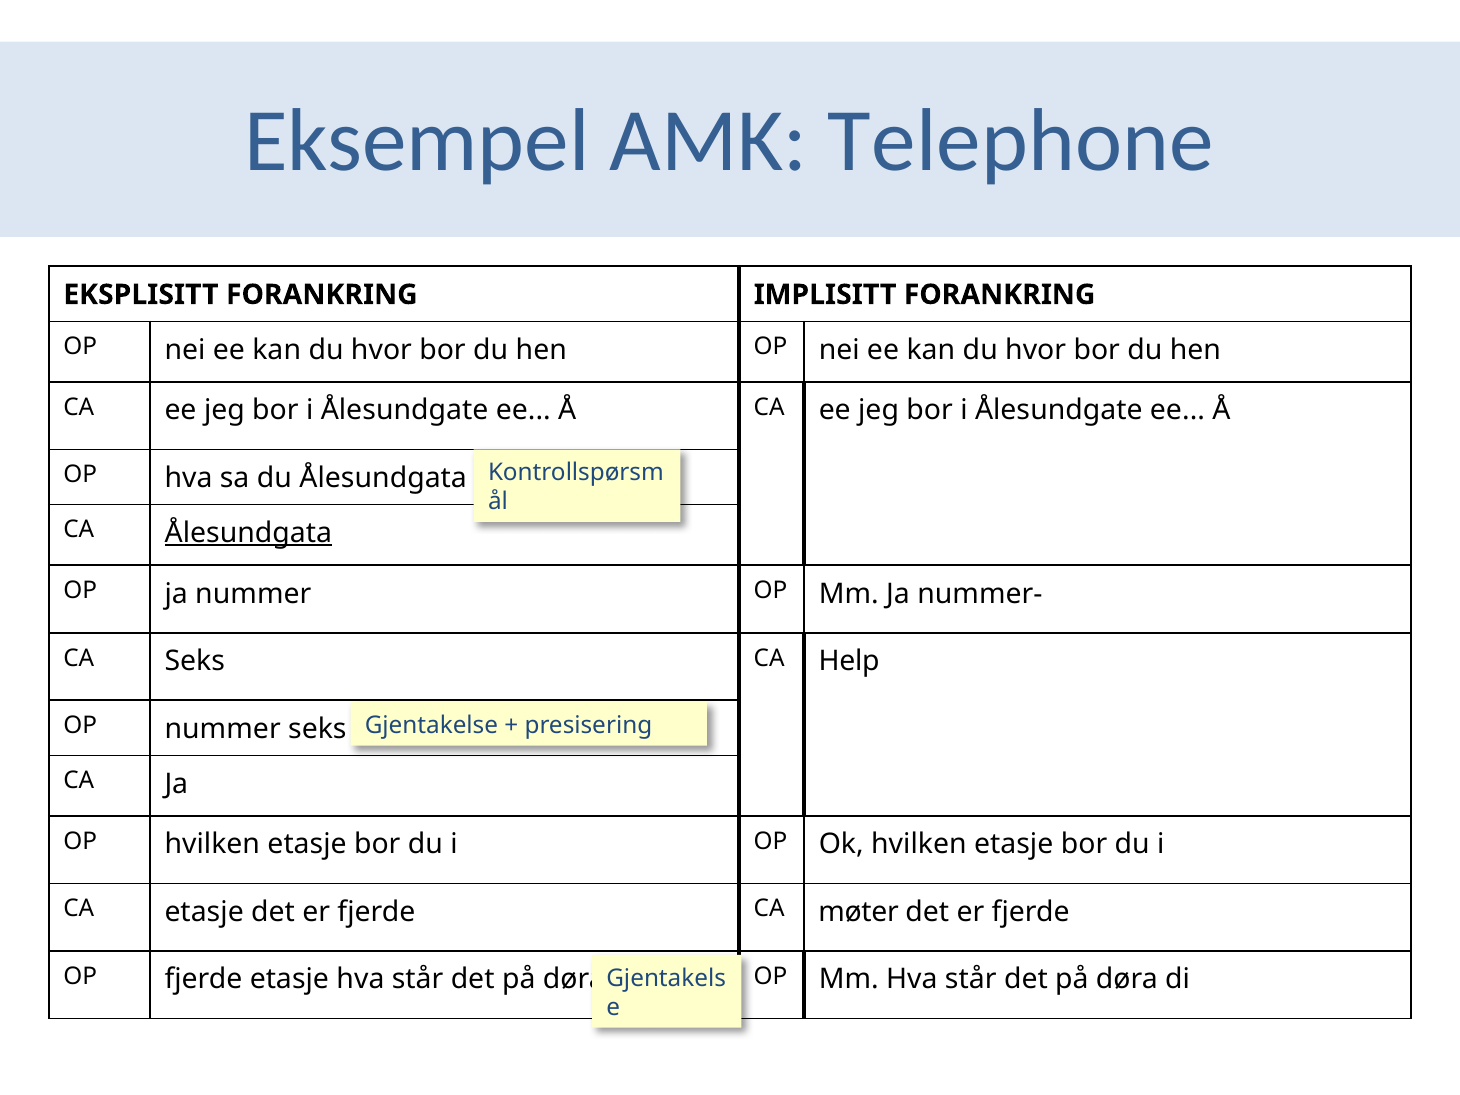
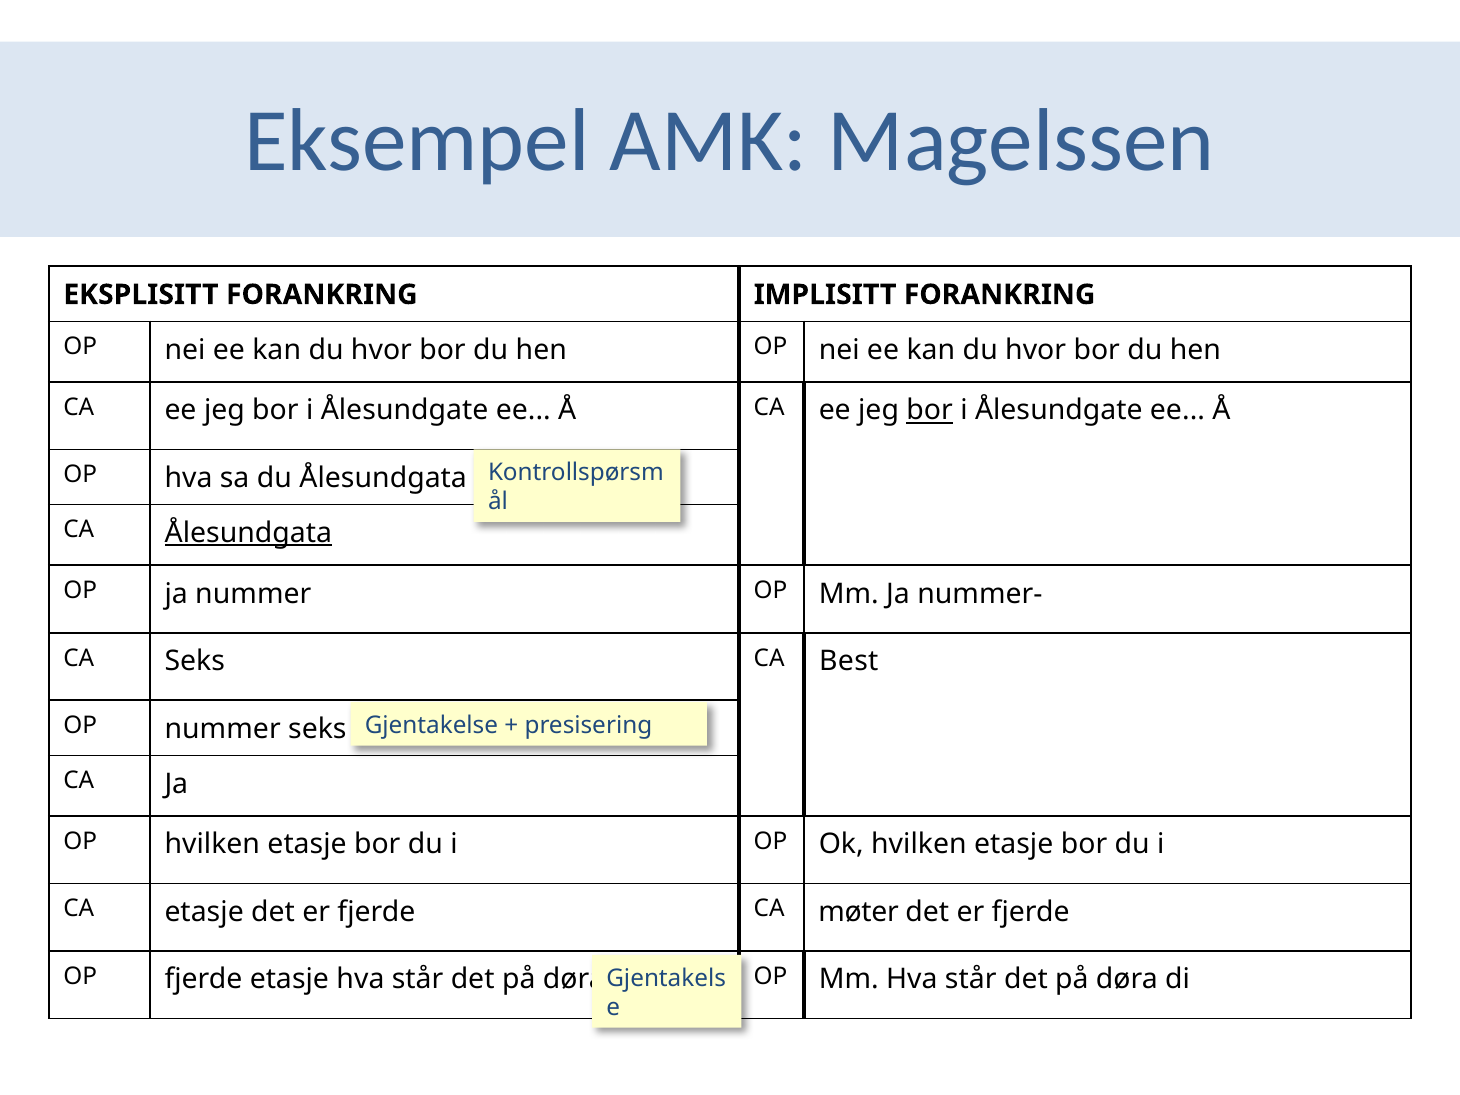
Telephone: Telephone -> Magelssen
bor at (930, 410) underline: none -> present
Help: Help -> Best
